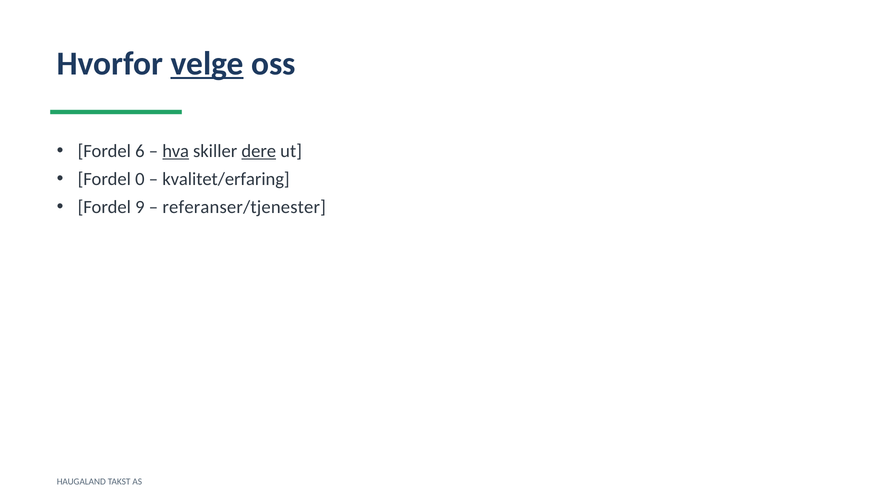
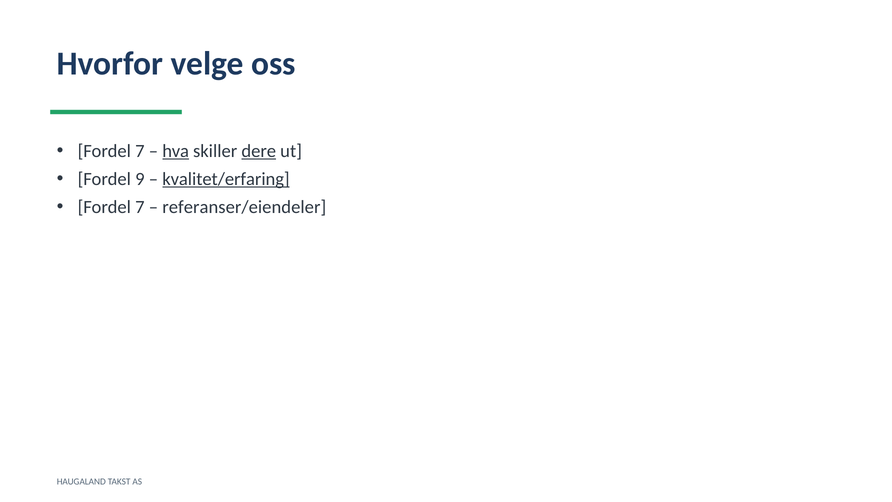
velge underline: present -> none
6 at (140, 151): 6 -> 7
0: 0 -> 9
kvalitet/erfaring underline: none -> present
9 at (140, 207): 9 -> 7
referanser/tjenester: referanser/tjenester -> referanser/eiendeler
